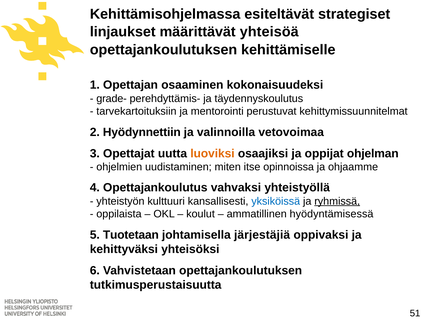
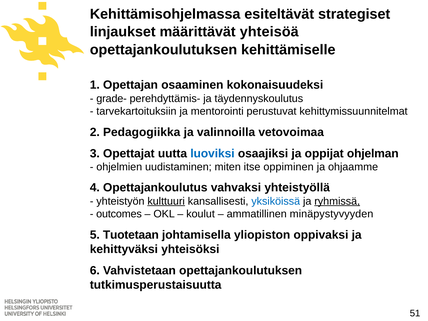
Hyödynnettiin: Hyödynnettiin -> Pedagogiikka
luoviksi colour: orange -> blue
opinnoissa: opinnoissa -> oppiminen
kulttuuri underline: none -> present
oppilaista: oppilaista -> outcomes
hyödyntämisessä: hyödyntämisessä -> minäpystyvyyden
järjestäjiä: järjestäjiä -> yliopiston
